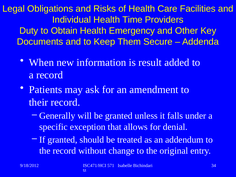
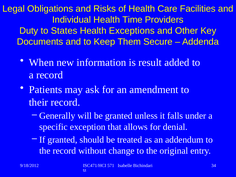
Obtain: Obtain -> States
Emergency: Emergency -> Exceptions
